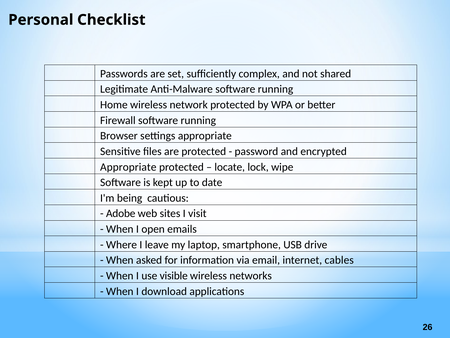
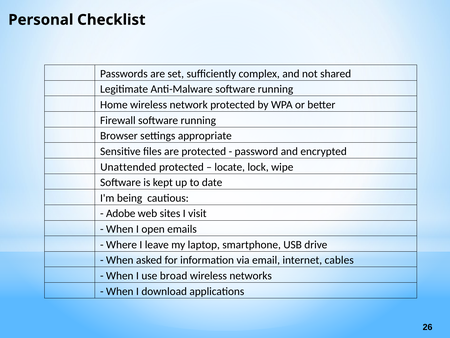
Appropriate at (128, 167): Appropriate -> Unattended
visible: visible -> broad
